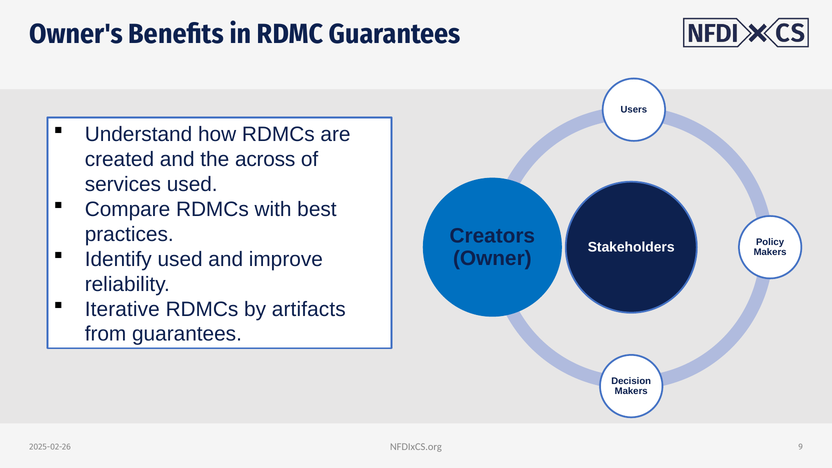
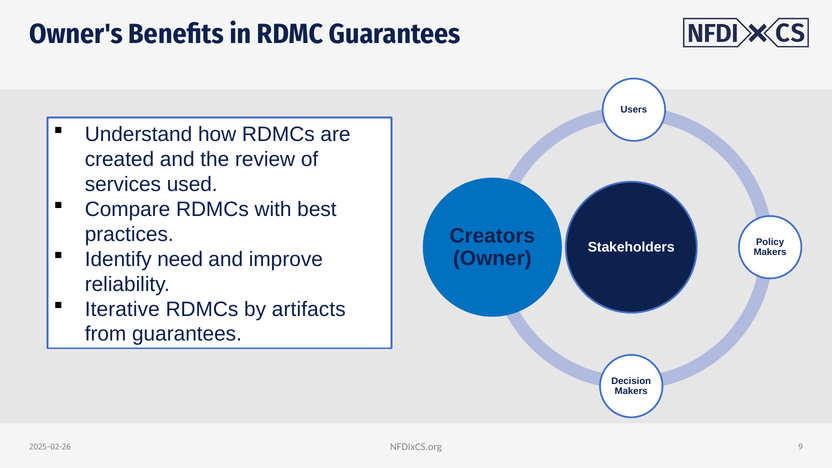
across: across -> review
Identify used: used -> need
